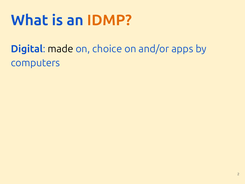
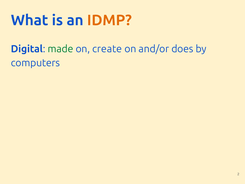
made colour: black -> green
choice: choice -> create
apps: apps -> does
